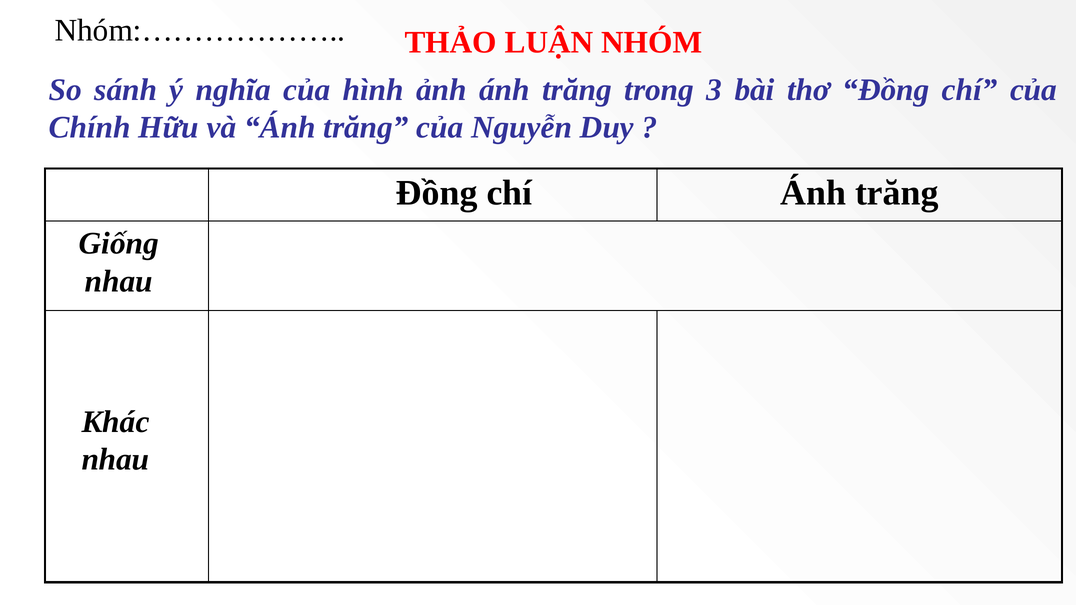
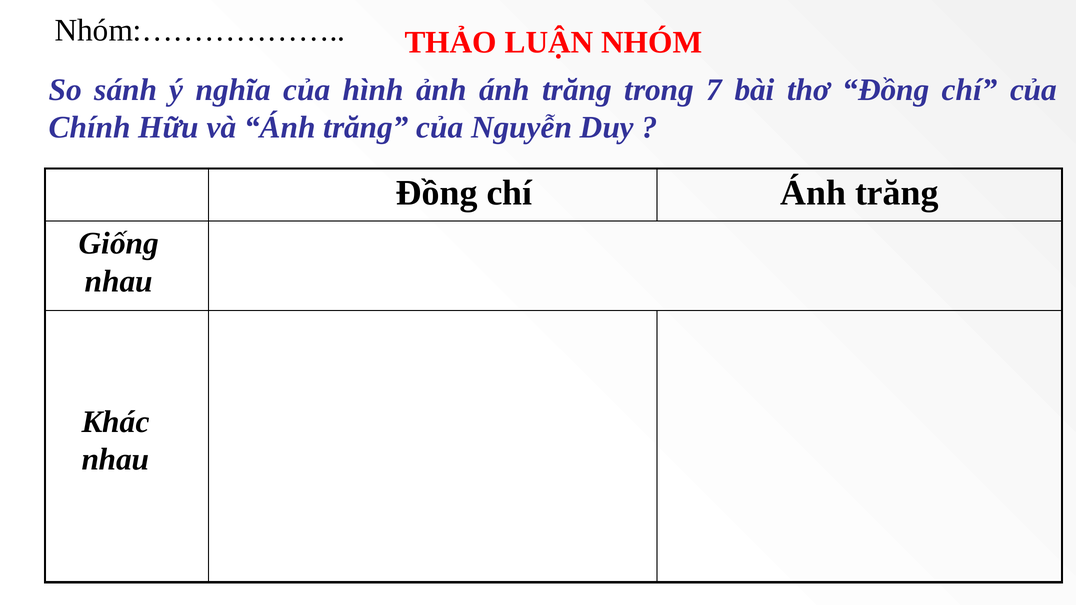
3: 3 -> 7
